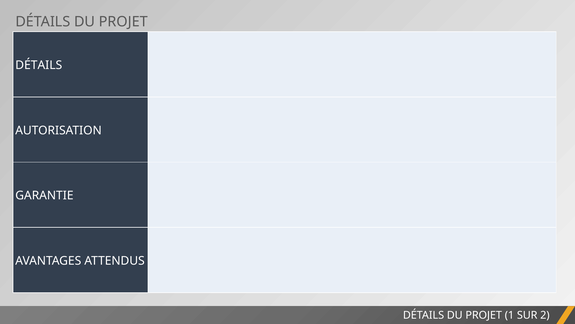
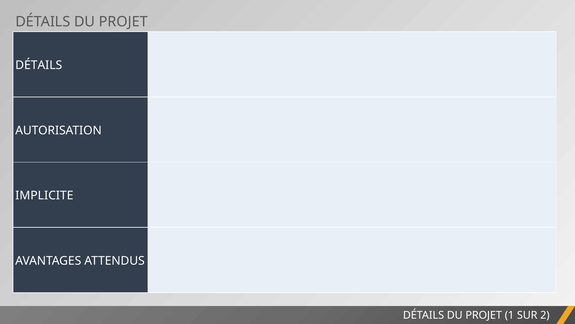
GARANTIE: GARANTIE -> IMPLICITE
